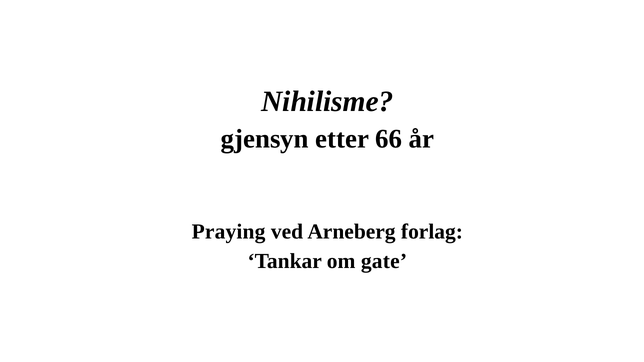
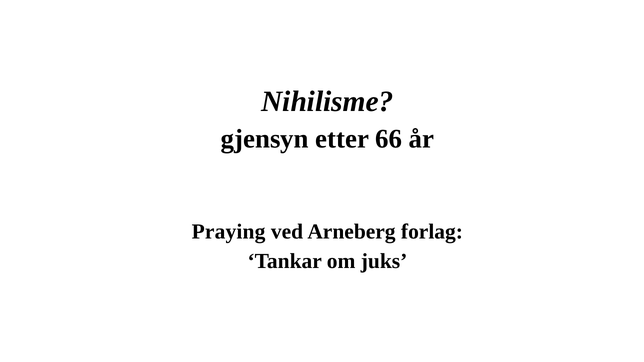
gate: gate -> juks
